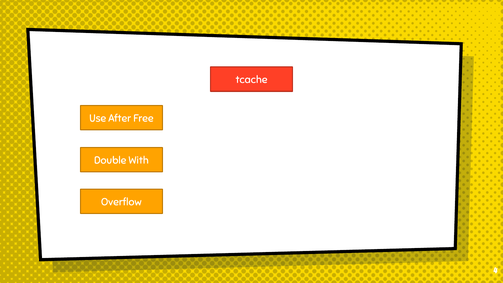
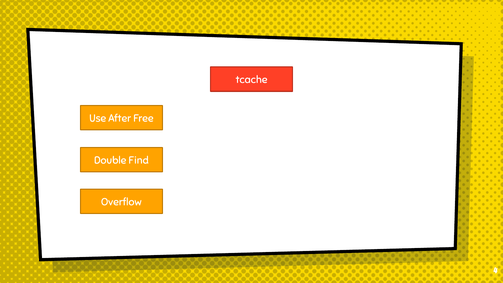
With: With -> Find
